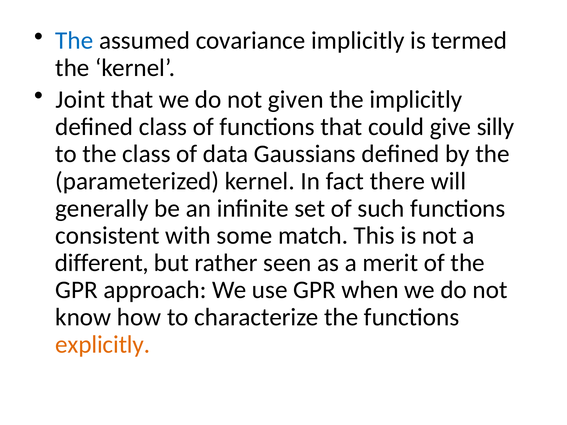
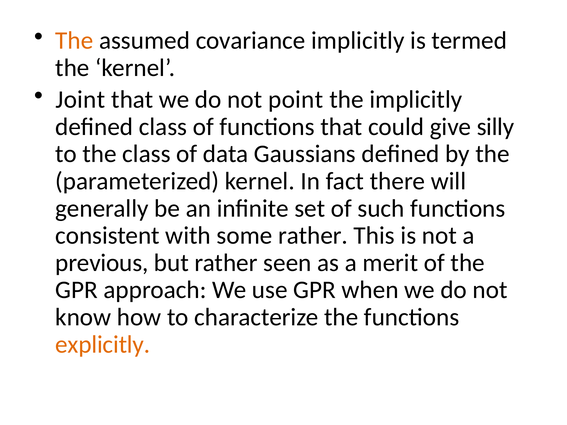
The at (74, 41) colour: blue -> orange
given: given -> point
some match: match -> rather
different: different -> previous
